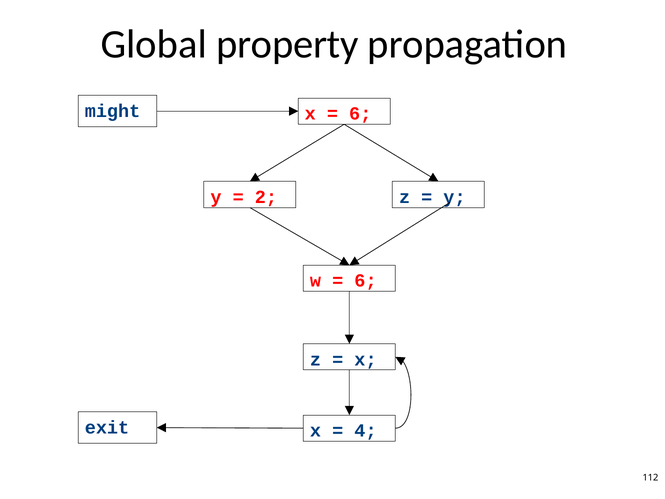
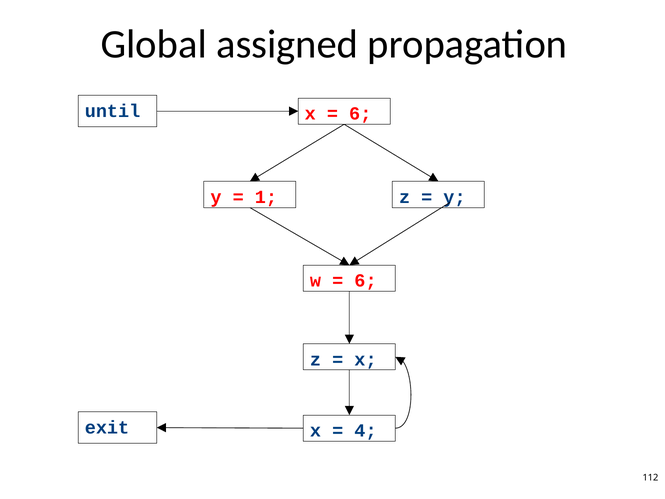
property: property -> assigned
might: might -> until
2: 2 -> 1
